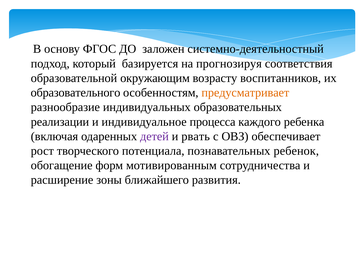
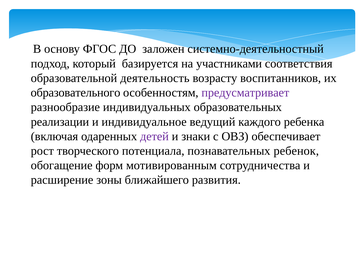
прогнозируя: прогнозируя -> участниками
окружающим: окружающим -> деятельность
предусматривает colour: orange -> purple
процесса: процесса -> ведущий
рвать: рвать -> знаки
